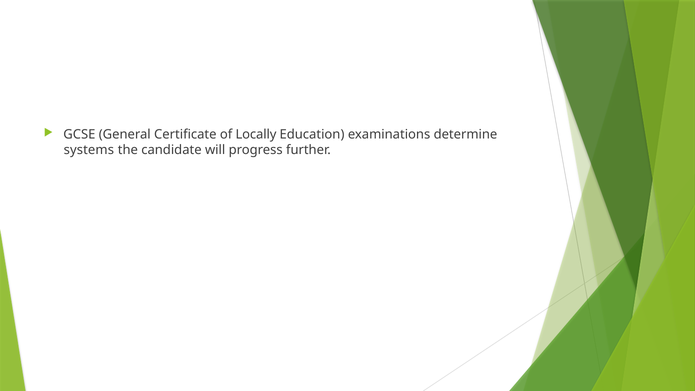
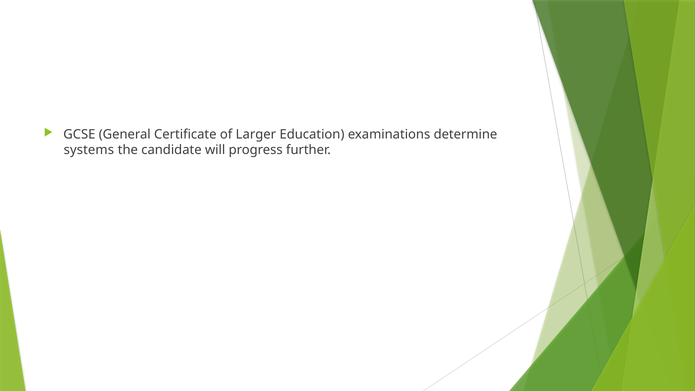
Locally: Locally -> Larger
